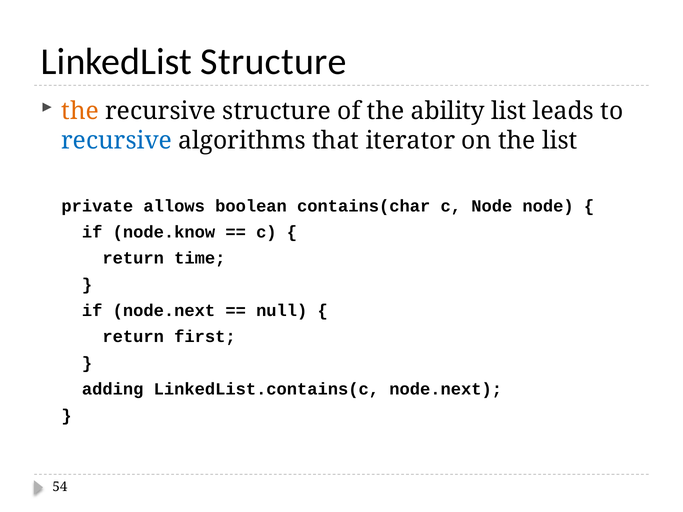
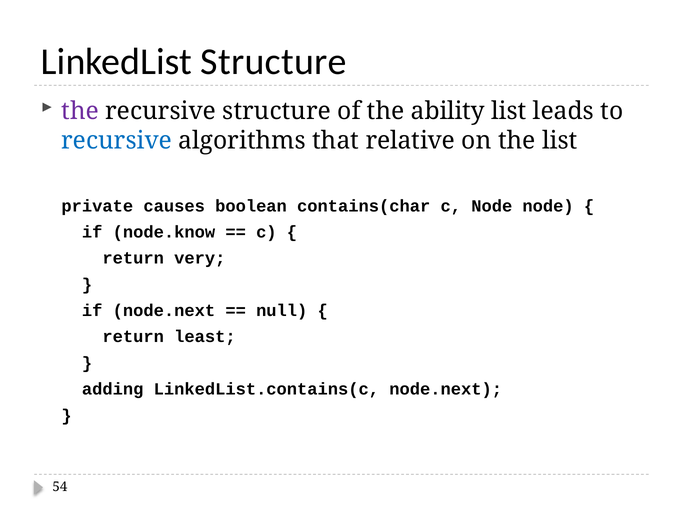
the at (80, 111) colour: orange -> purple
iterator: iterator -> relative
allows: allows -> causes
time: time -> very
first: first -> least
